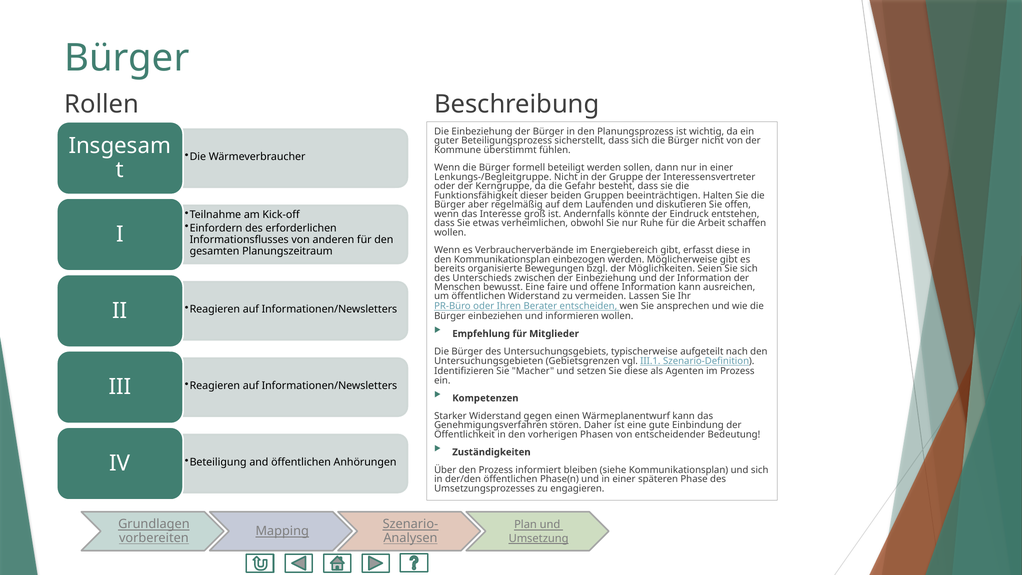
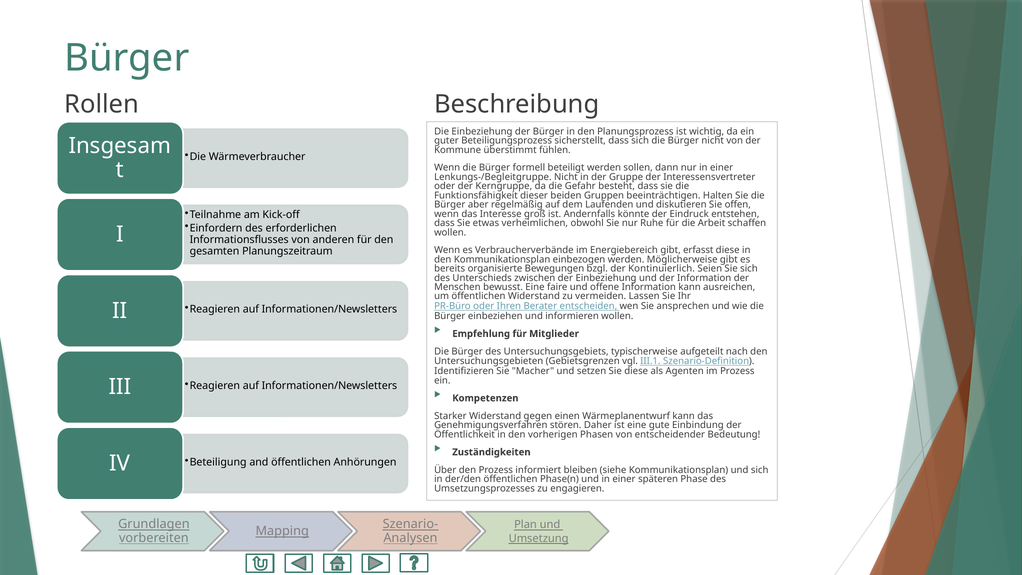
Möglichkeiten: Möglichkeiten -> Kontinuierlich
